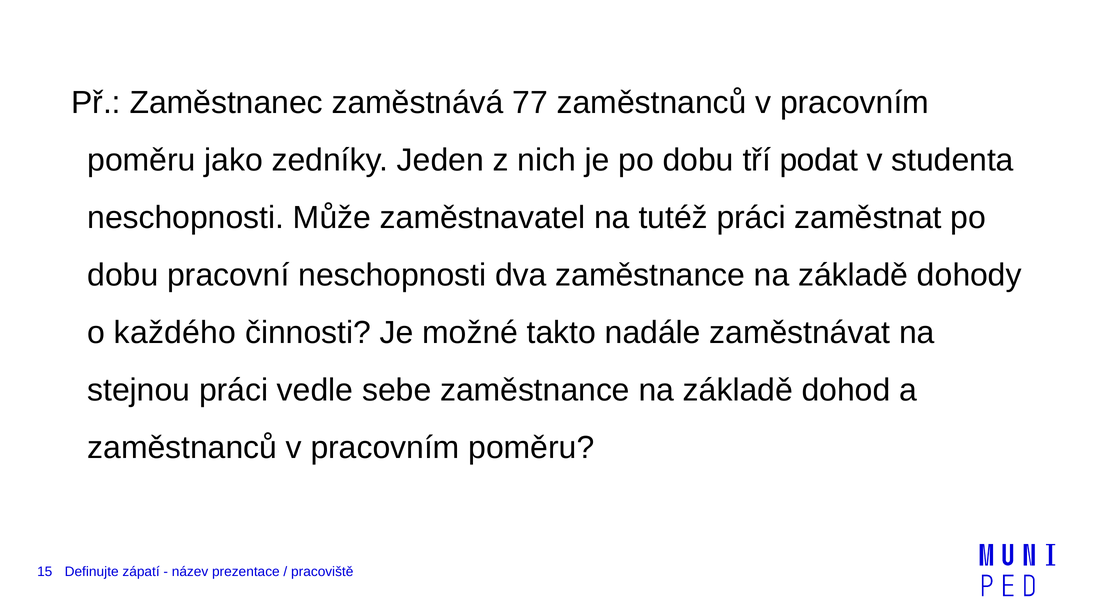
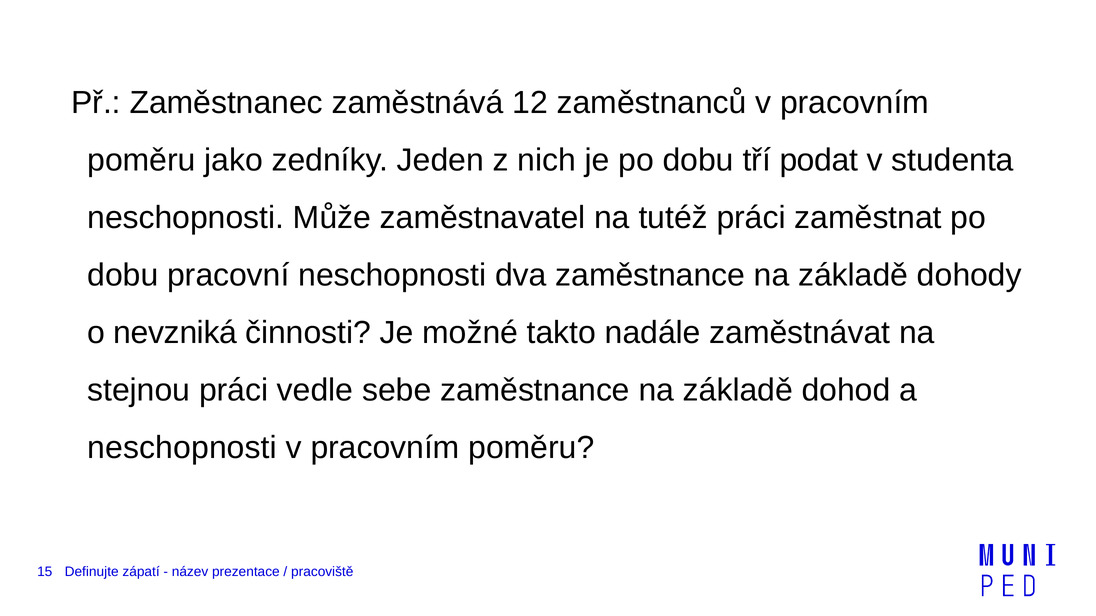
77: 77 -> 12
každého: každého -> nevzniká
zaměstnanců at (182, 448): zaměstnanců -> neschopnosti
